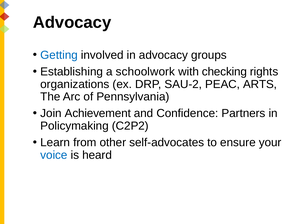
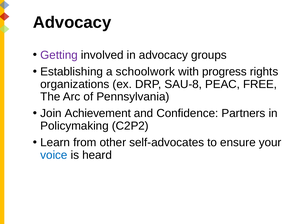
Getting colour: blue -> purple
checking: checking -> progress
SAU-2: SAU-2 -> SAU-8
ARTS: ARTS -> FREE
